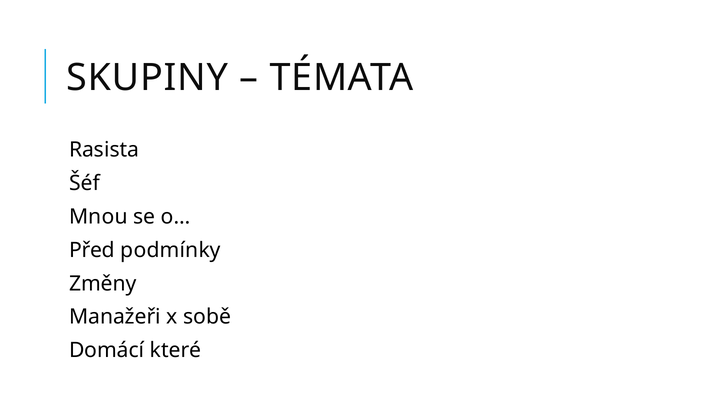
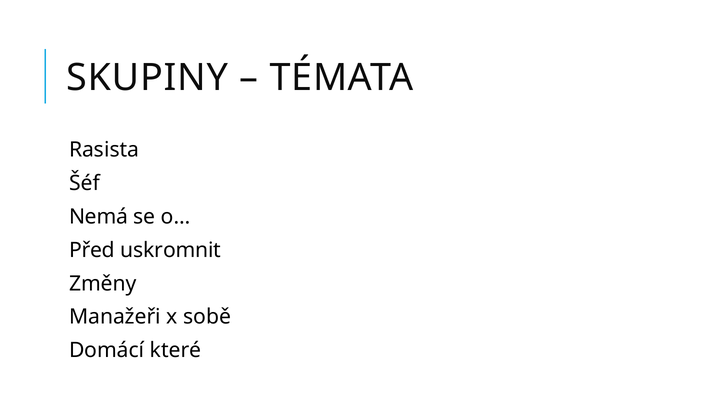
Mnou: Mnou -> Nemá
podmínky: podmínky -> uskromnit
